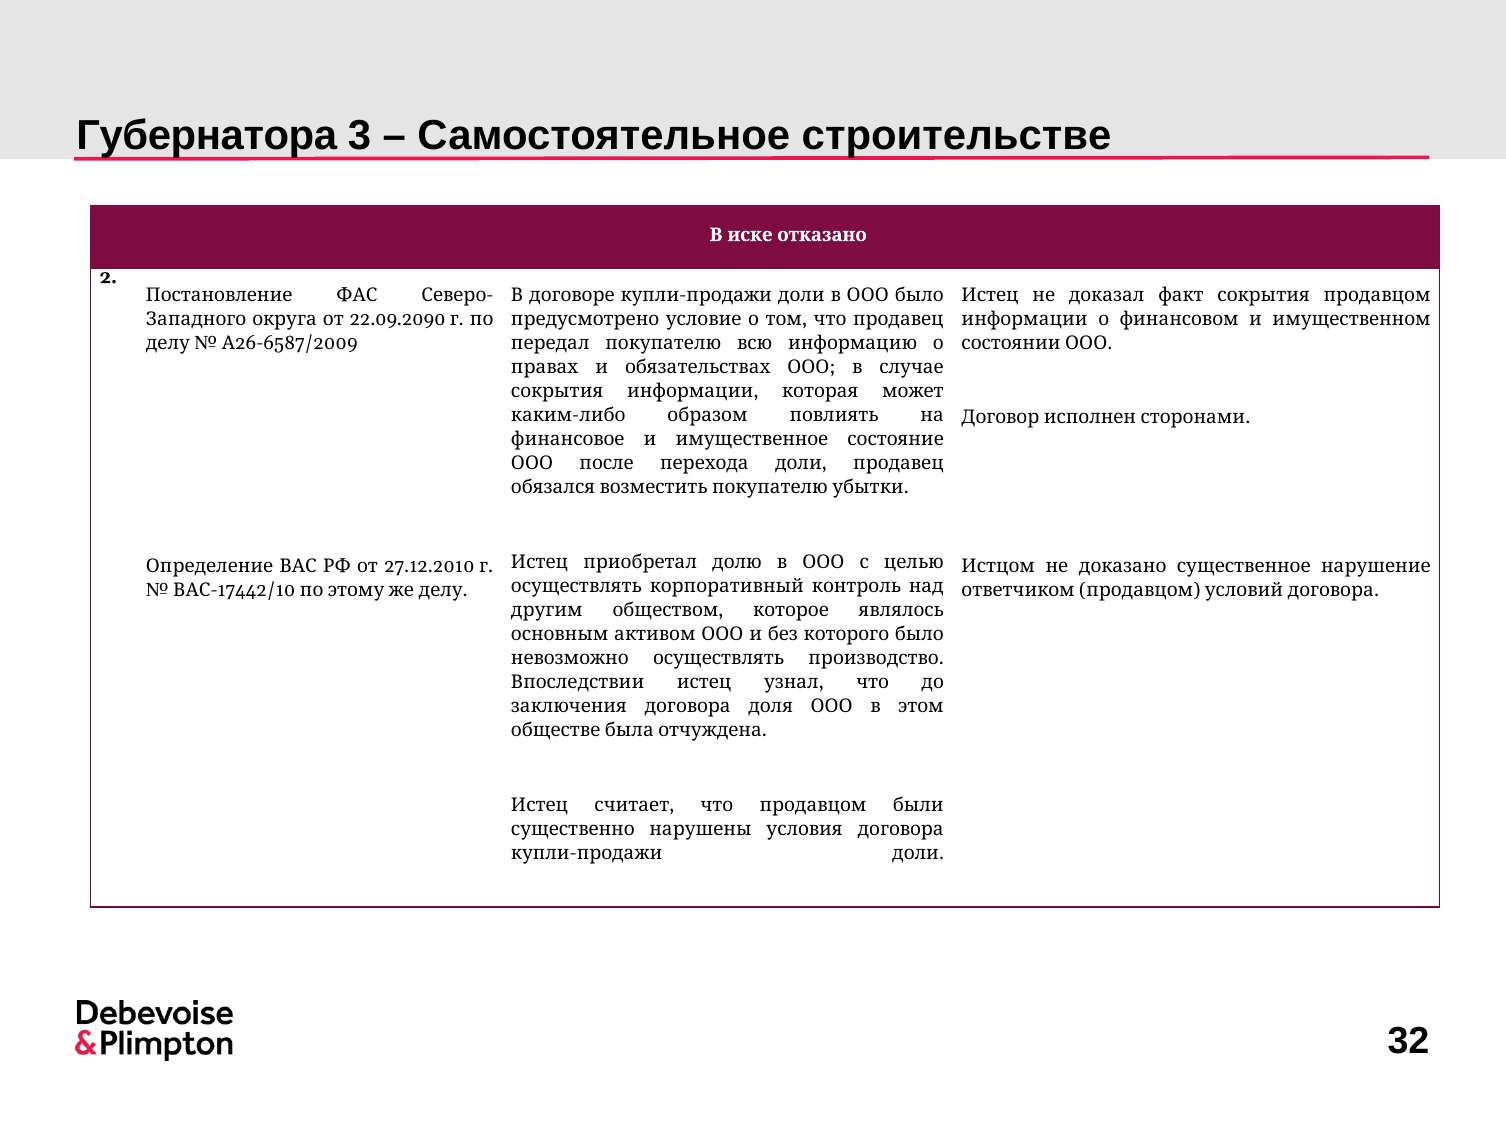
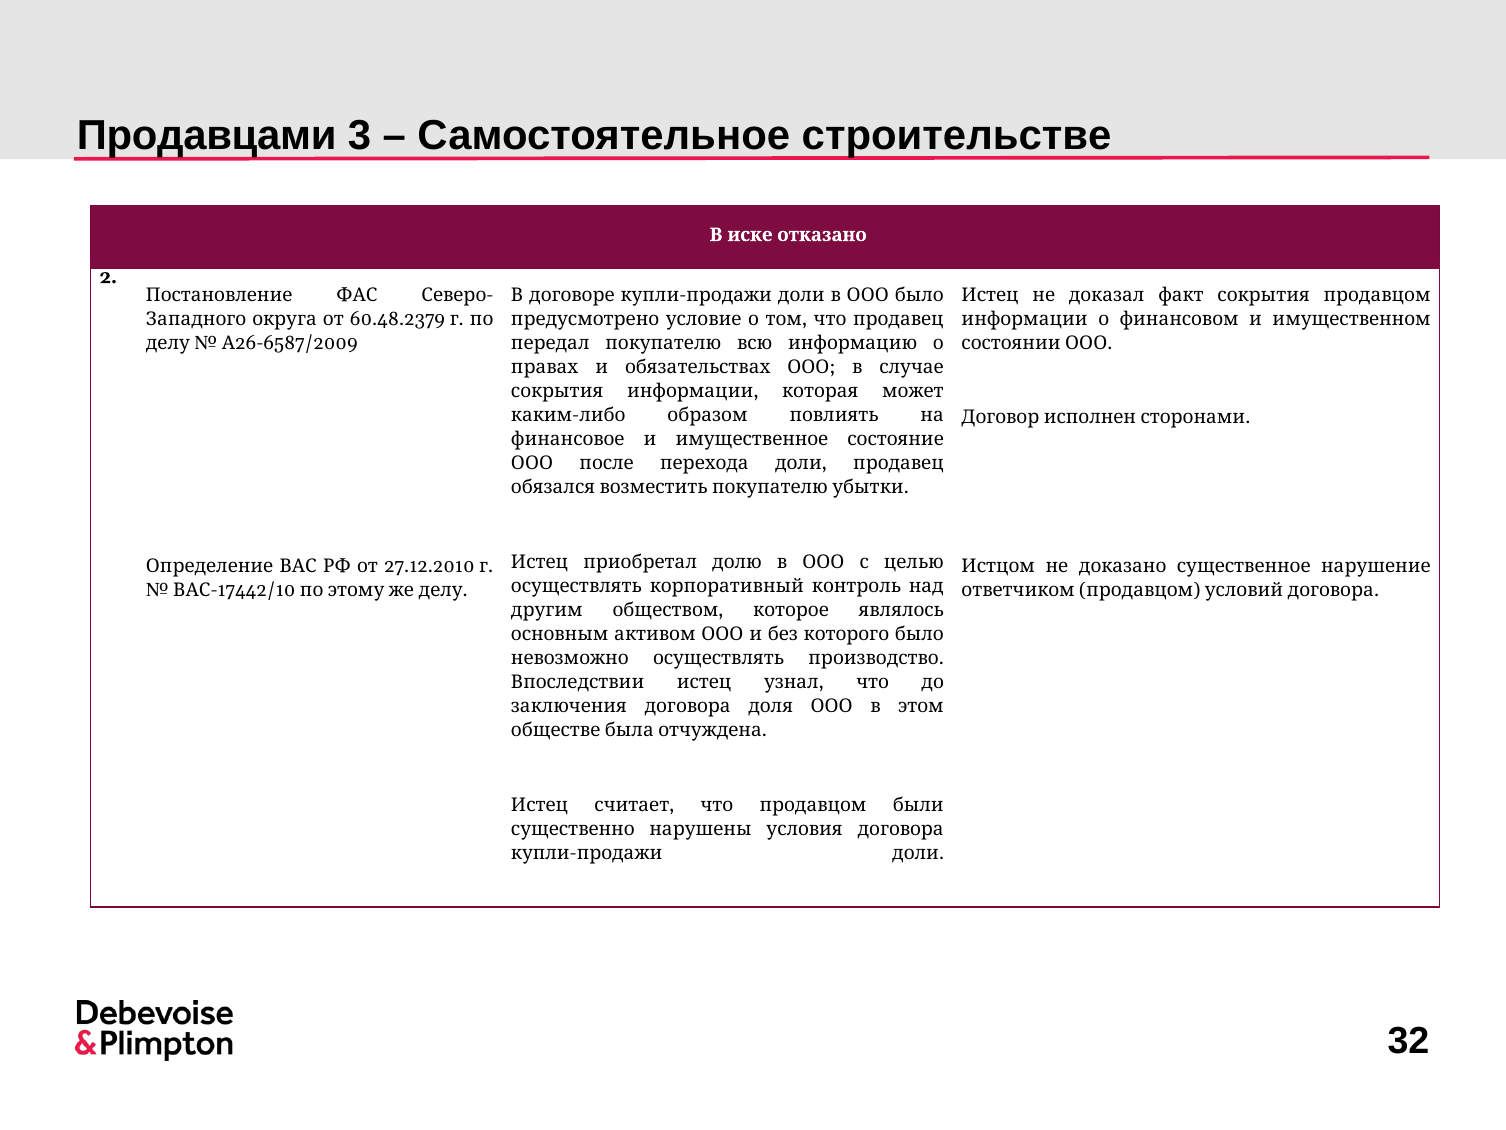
Губернатора: Губернатора -> Продавцами
22.09.2090: 22.09.2090 -> 60.48.2379
